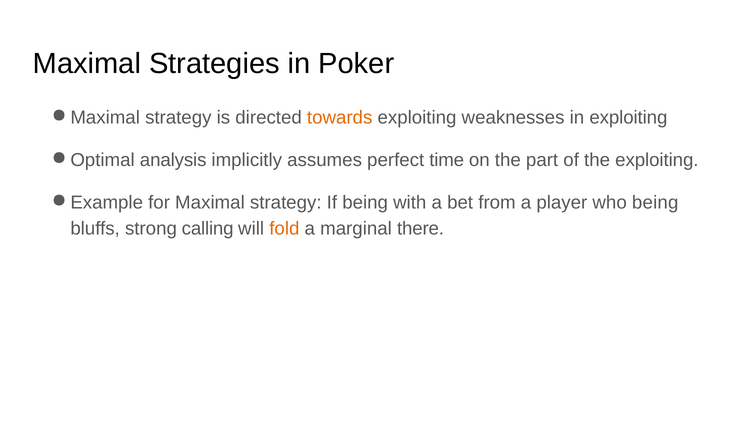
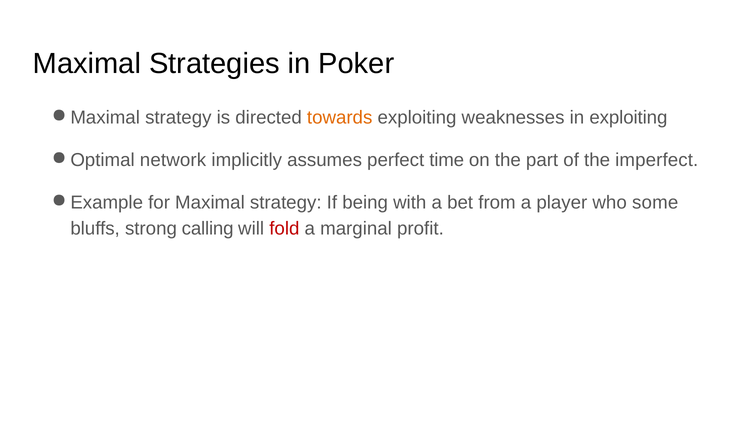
analysis: analysis -> network
the exploiting: exploiting -> imperfect
who being: being -> some
fold colour: orange -> red
there: there -> profit
